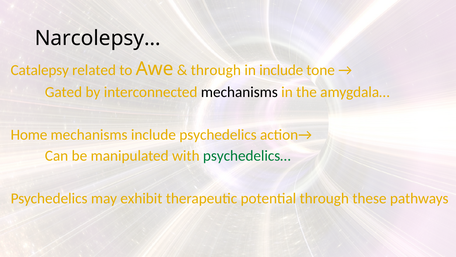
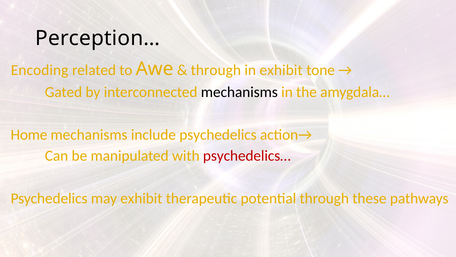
Narcolepsy…: Narcolepsy… -> Perception…
Catalepsy: Catalepsy -> Encoding
in include: include -> exhibit
psychedelics… colour: green -> red
